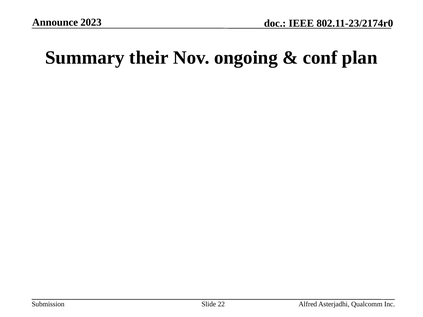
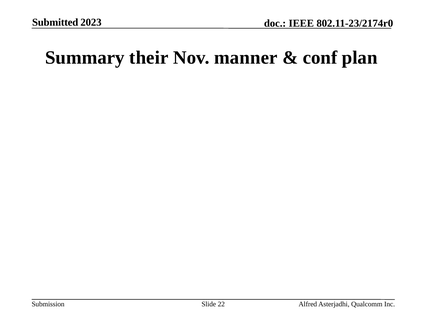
Announce: Announce -> Submitted
ongoing: ongoing -> manner
